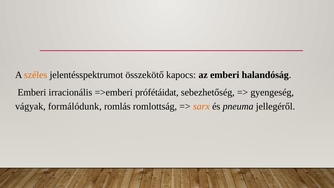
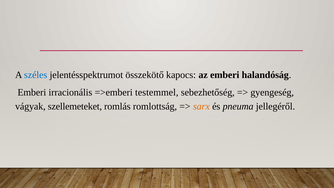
széles colour: orange -> blue
prófétáidat: prófétáidat -> testemmel
formálódunk: formálódunk -> szellemeteket
